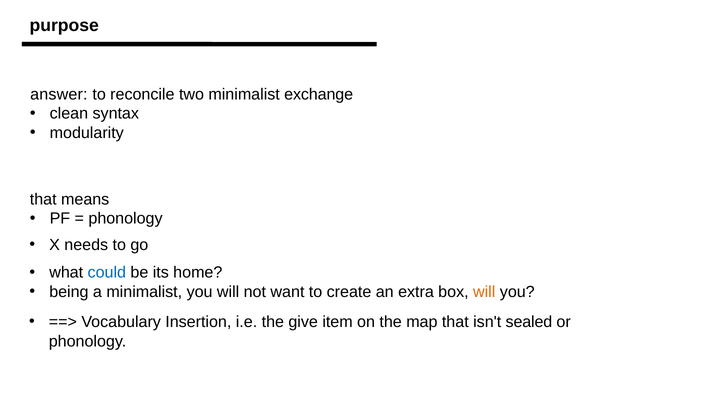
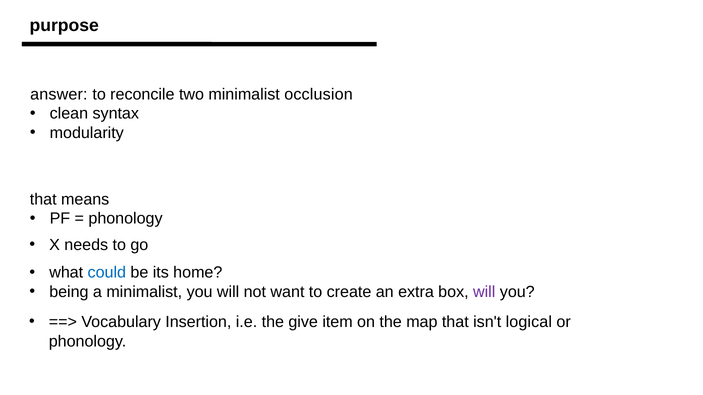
exchange: exchange -> occlusion
will at (484, 292) colour: orange -> purple
sealed: sealed -> logical
